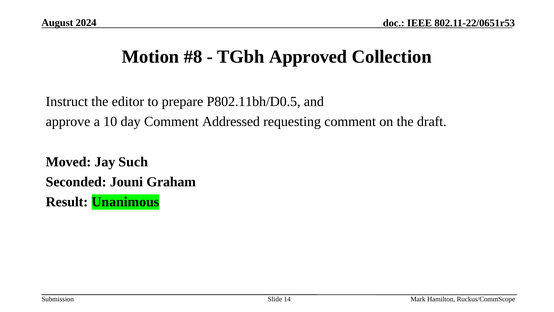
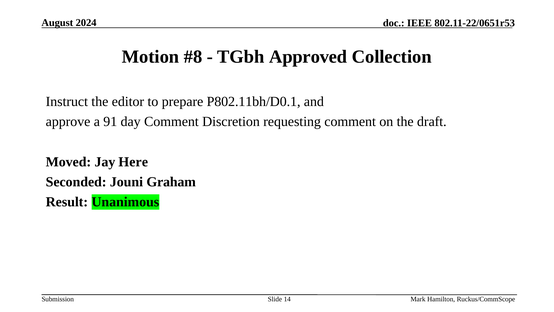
P802.11bh/D0.5: P802.11bh/D0.5 -> P802.11bh/D0.1
10: 10 -> 91
Addressed: Addressed -> Discretion
Such: Such -> Here
